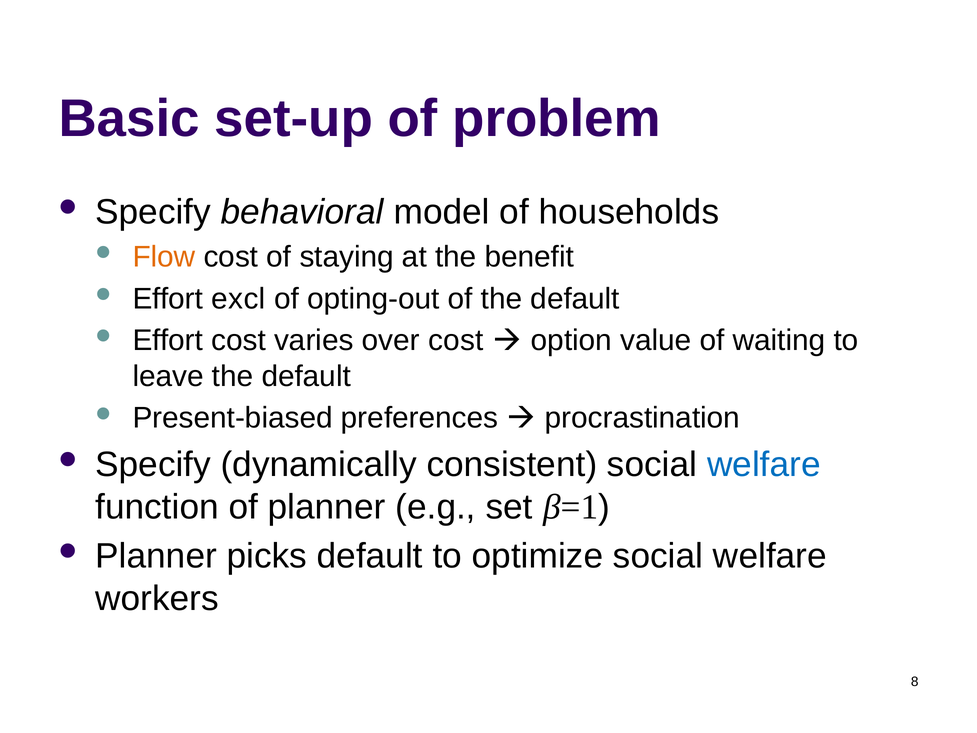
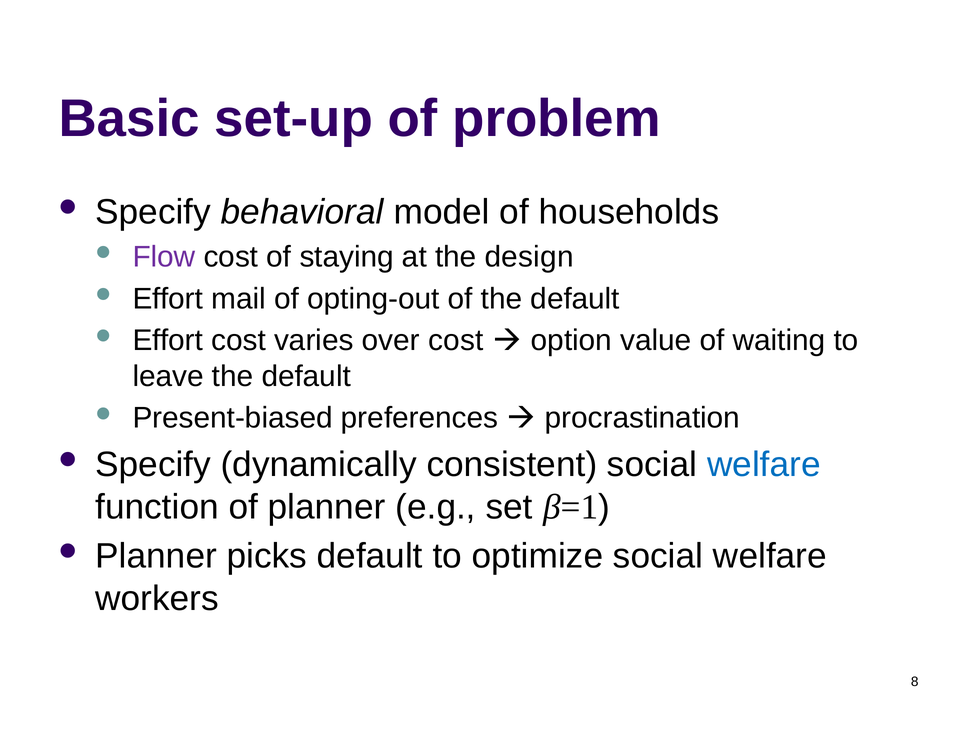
Flow colour: orange -> purple
benefit: benefit -> design
excl: excl -> mail
